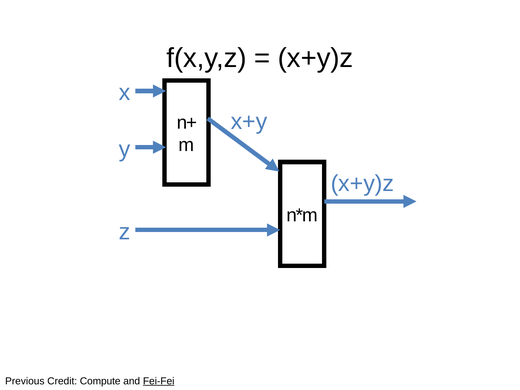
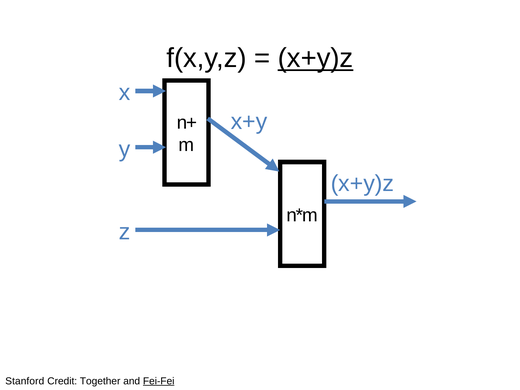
x+y)z at (316, 58) underline: none -> present
Previous: Previous -> Stanford
Compute: Compute -> Together
